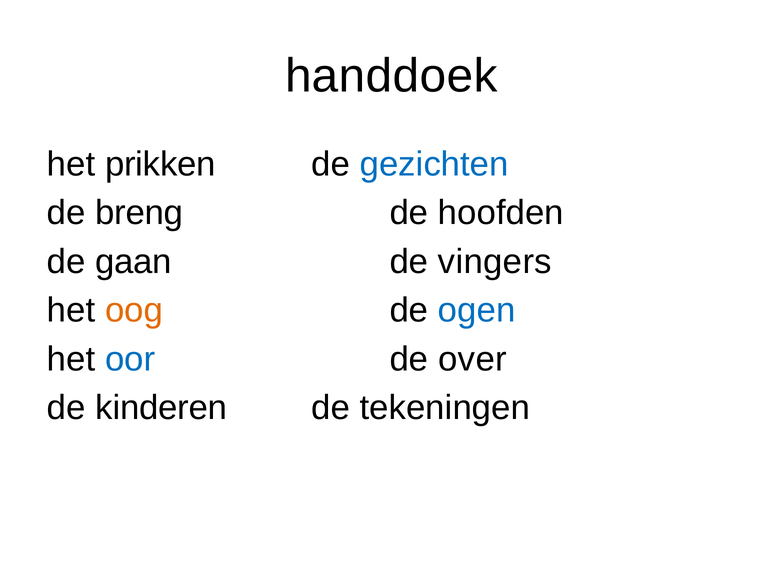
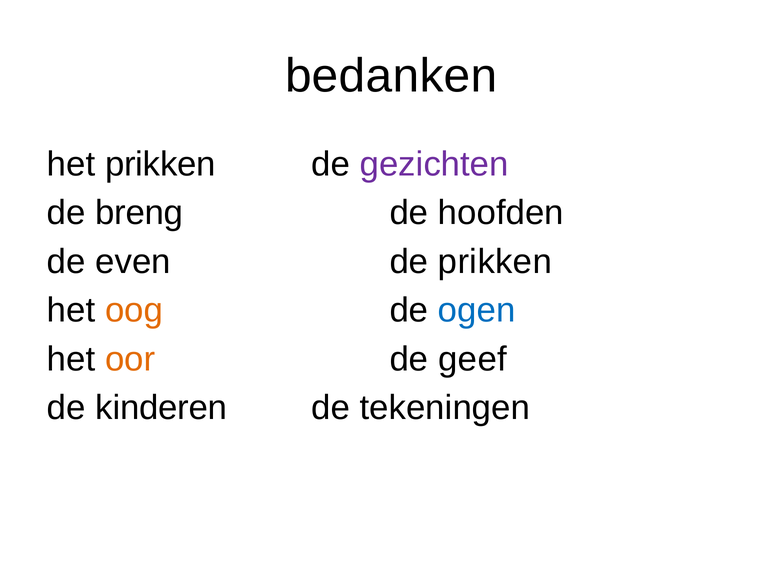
handdoek: handdoek -> bedanken
gezichten colour: blue -> purple
gaan: gaan -> even
de vingers: vingers -> prikken
oor colour: blue -> orange
over: over -> geef
